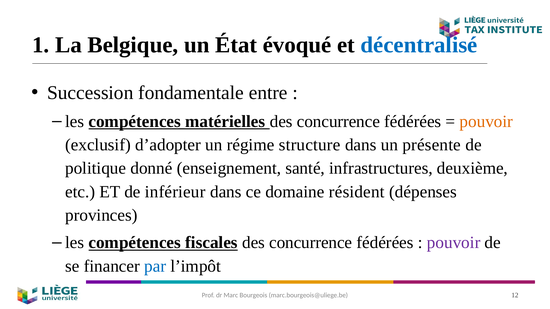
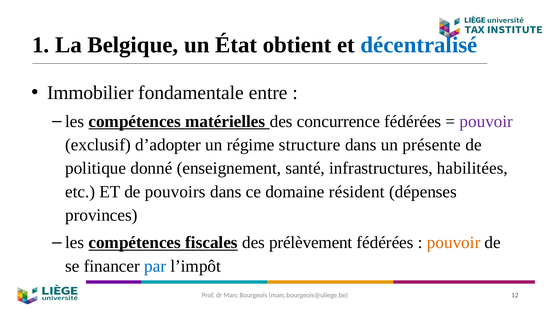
évoqué: évoqué -> obtient
Succession: Succession -> Immobilier
pouvoir at (486, 122) colour: orange -> purple
deuxième: deuxième -> habilitées
inférieur: inférieur -> pouvoirs
fiscales des concurrence: concurrence -> prélèvement
pouvoir at (454, 243) colour: purple -> orange
